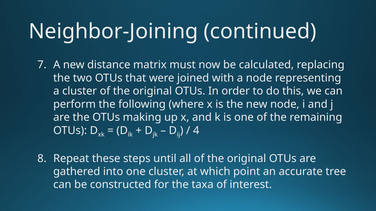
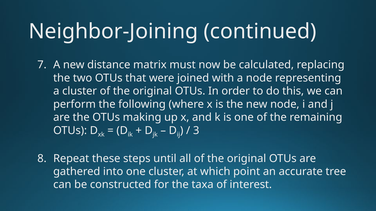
4: 4 -> 3
